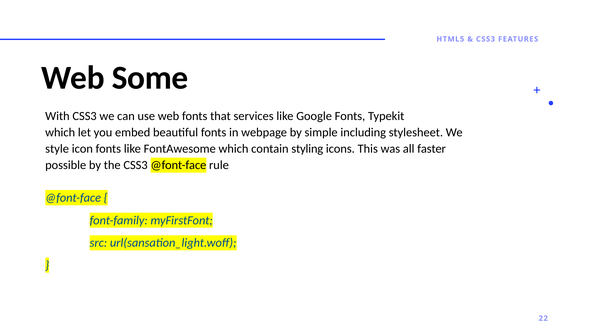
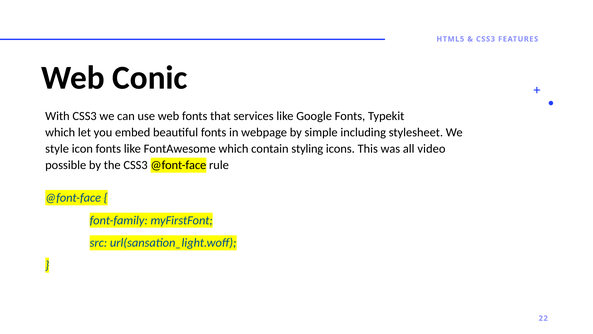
Some: Some -> Conic
faster: faster -> video
